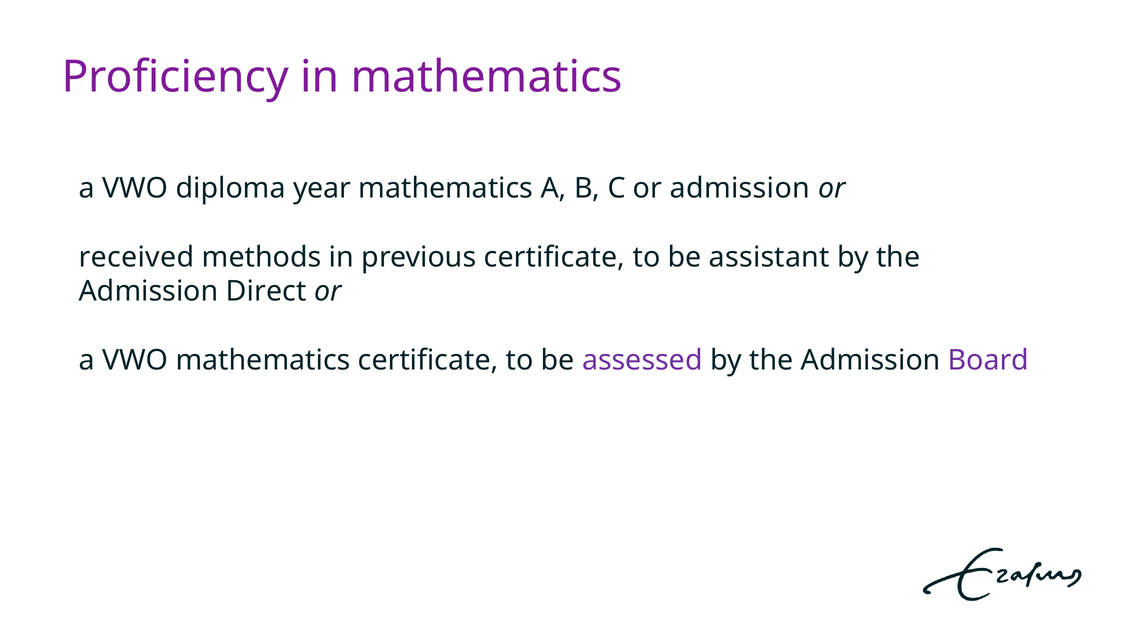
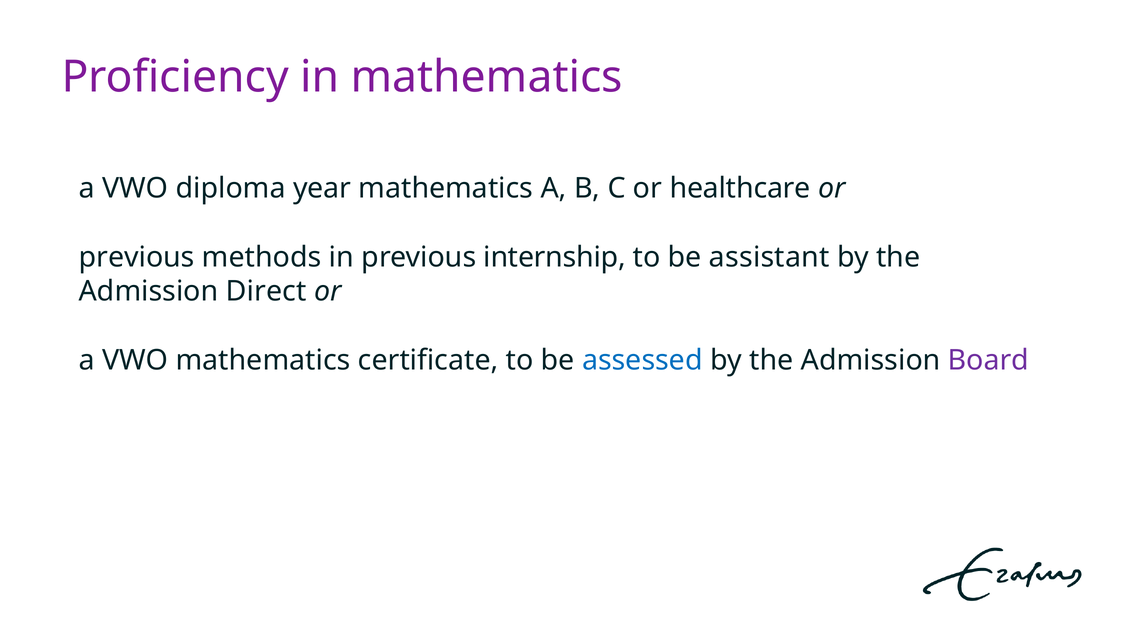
or admission: admission -> healthcare
received at (137, 257): received -> previous
previous certificate: certificate -> internship
assessed colour: purple -> blue
